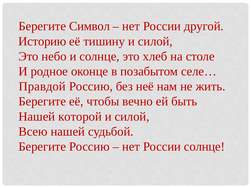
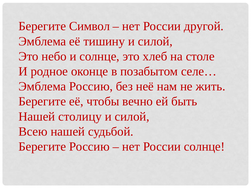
Историю at (42, 41): Историю -> Эмблема
Правдой at (42, 87): Правдой -> Эмблема
которой: которой -> столицу
